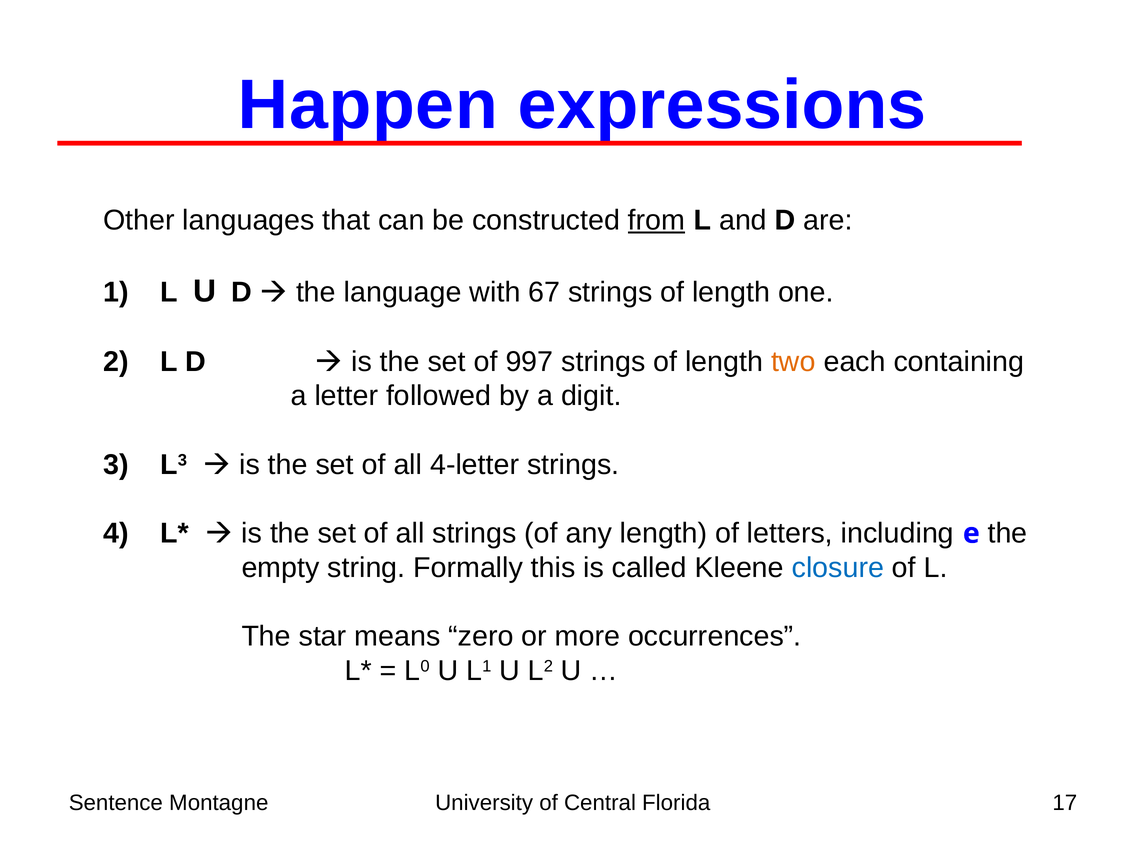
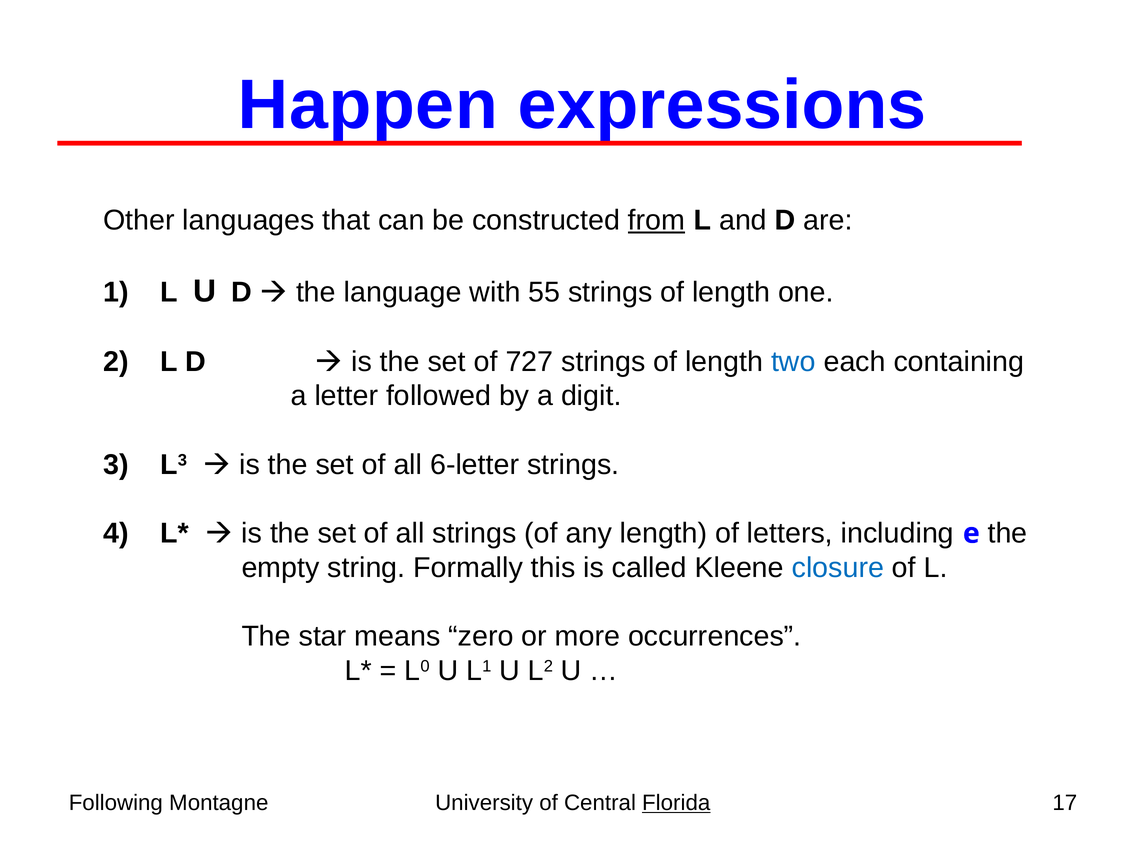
67: 67 -> 55
997: 997 -> 727
two colour: orange -> blue
4-letter: 4-letter -> 6-letter
Sentence: Sentence -> Following
Florida underline: none -> present
